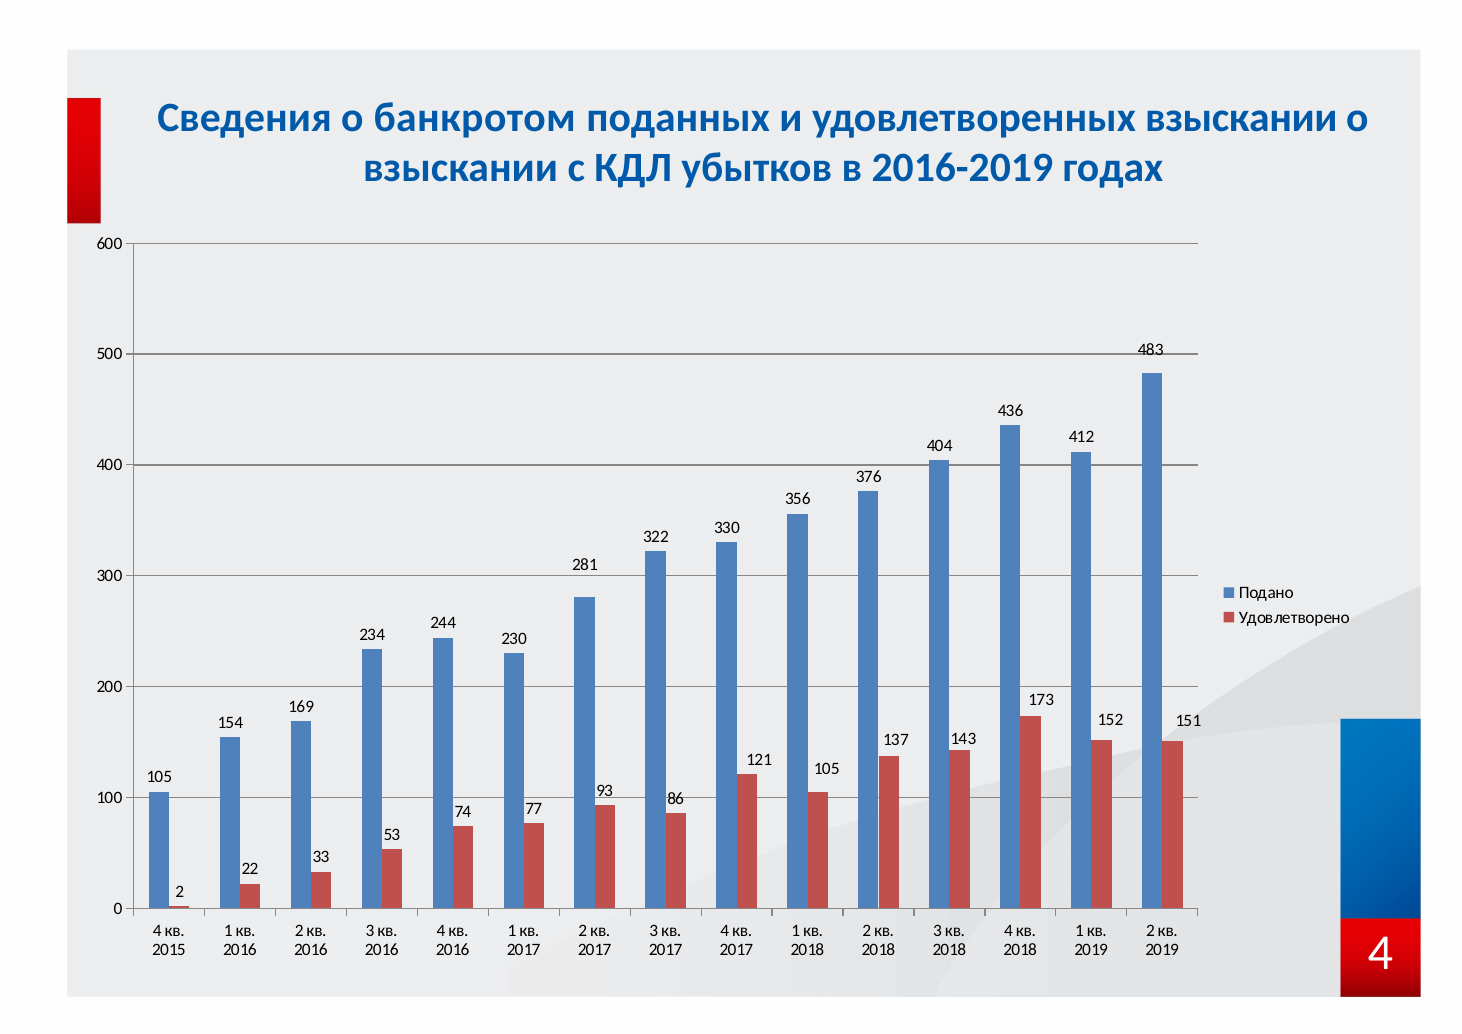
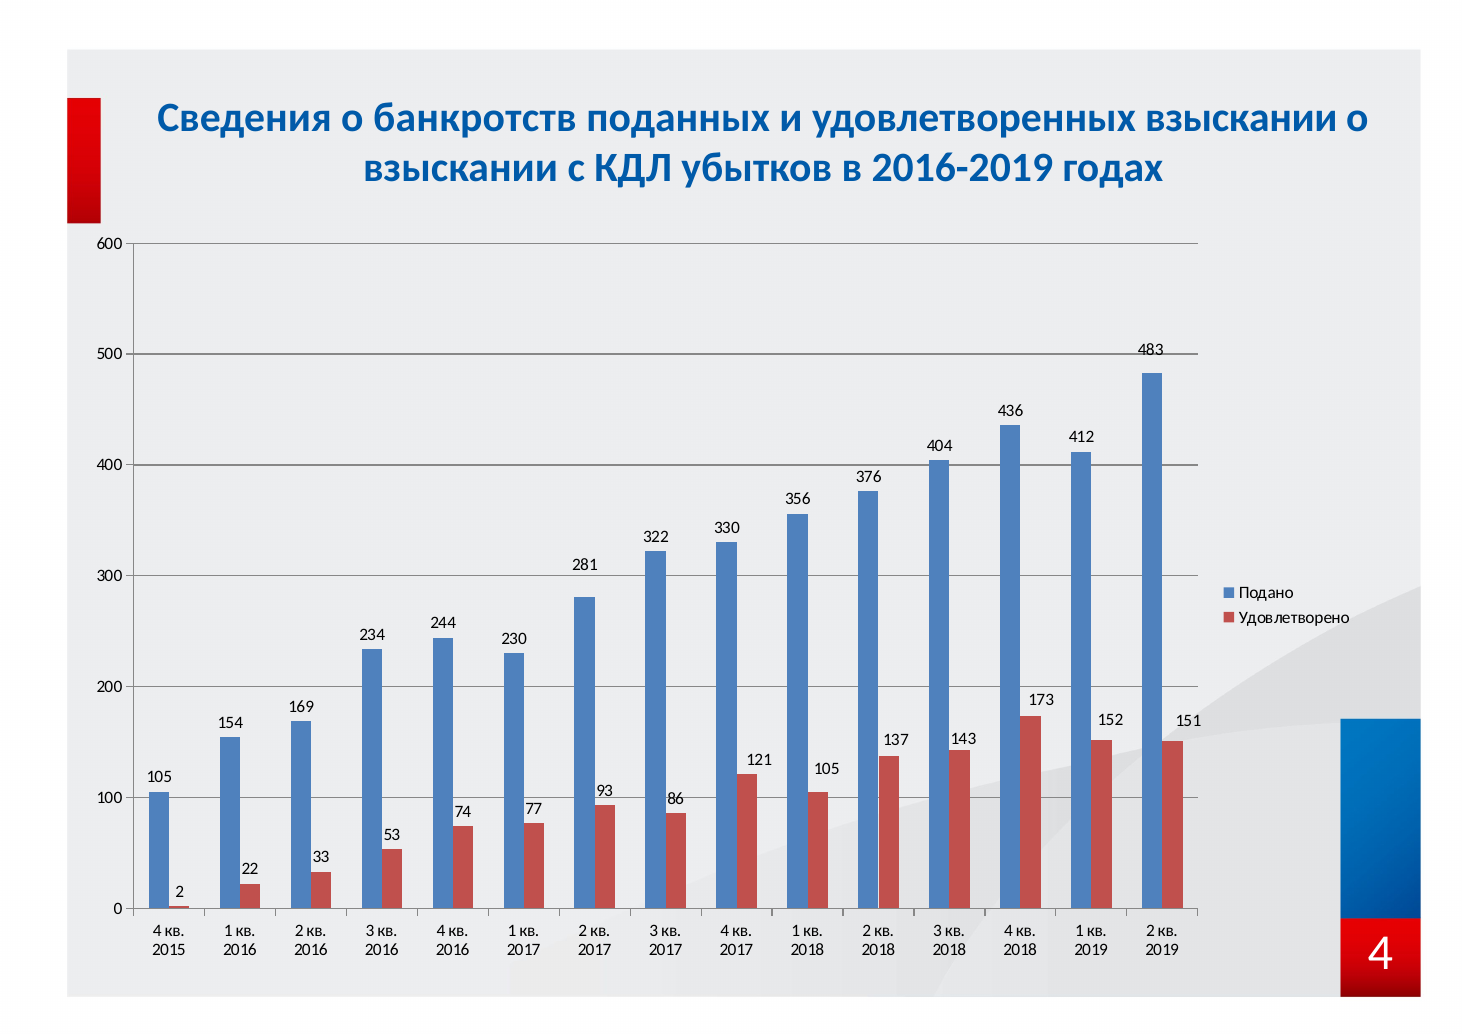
банкротом: банкротом -> банкротств
